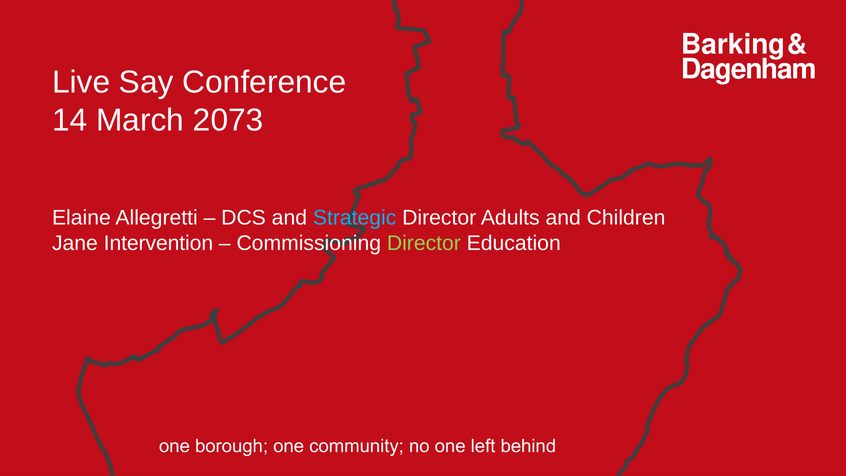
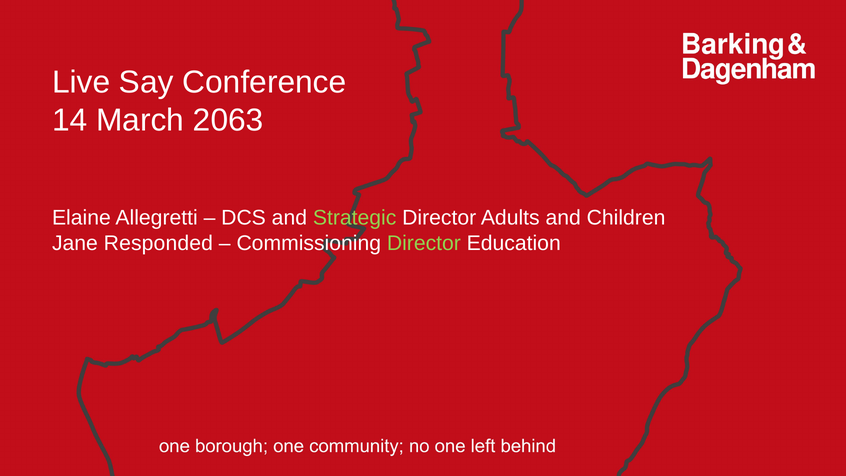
2073: 2073 -> 2063
Strategic colour: light blue -> light green
Intervention: Intervention -> Responded
